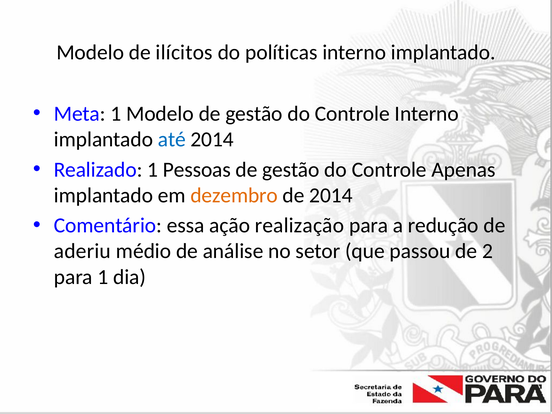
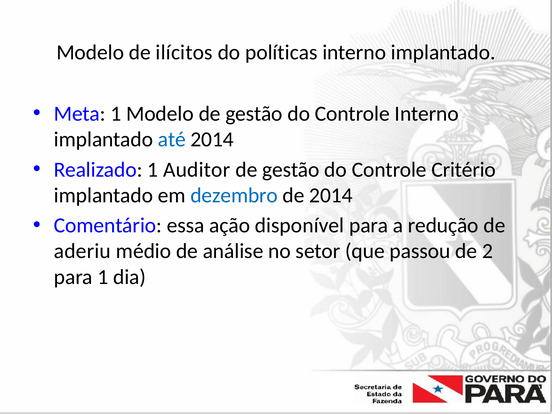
Pessoas: Pessoas -> Auditor
Apenas: Apenas -> Critério
dezembro colour: orange -> blue
realização: realização -> disponível
